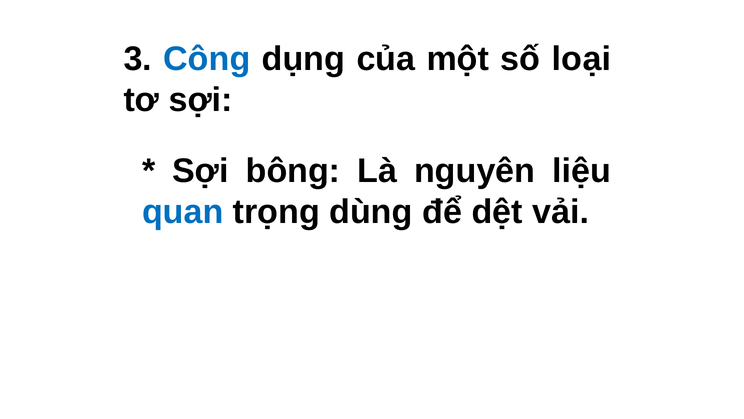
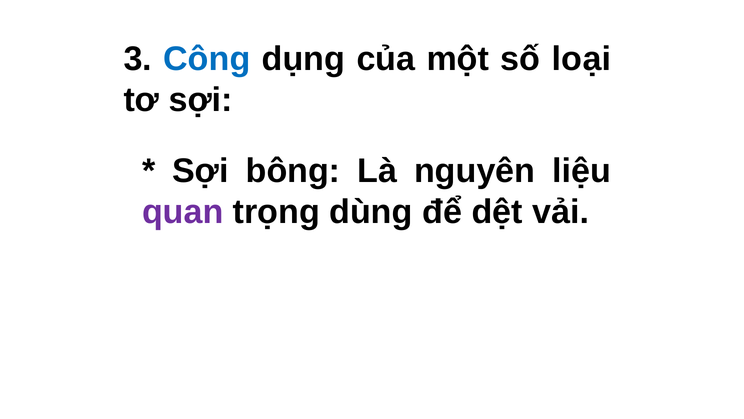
quan colour: blue -> purple
